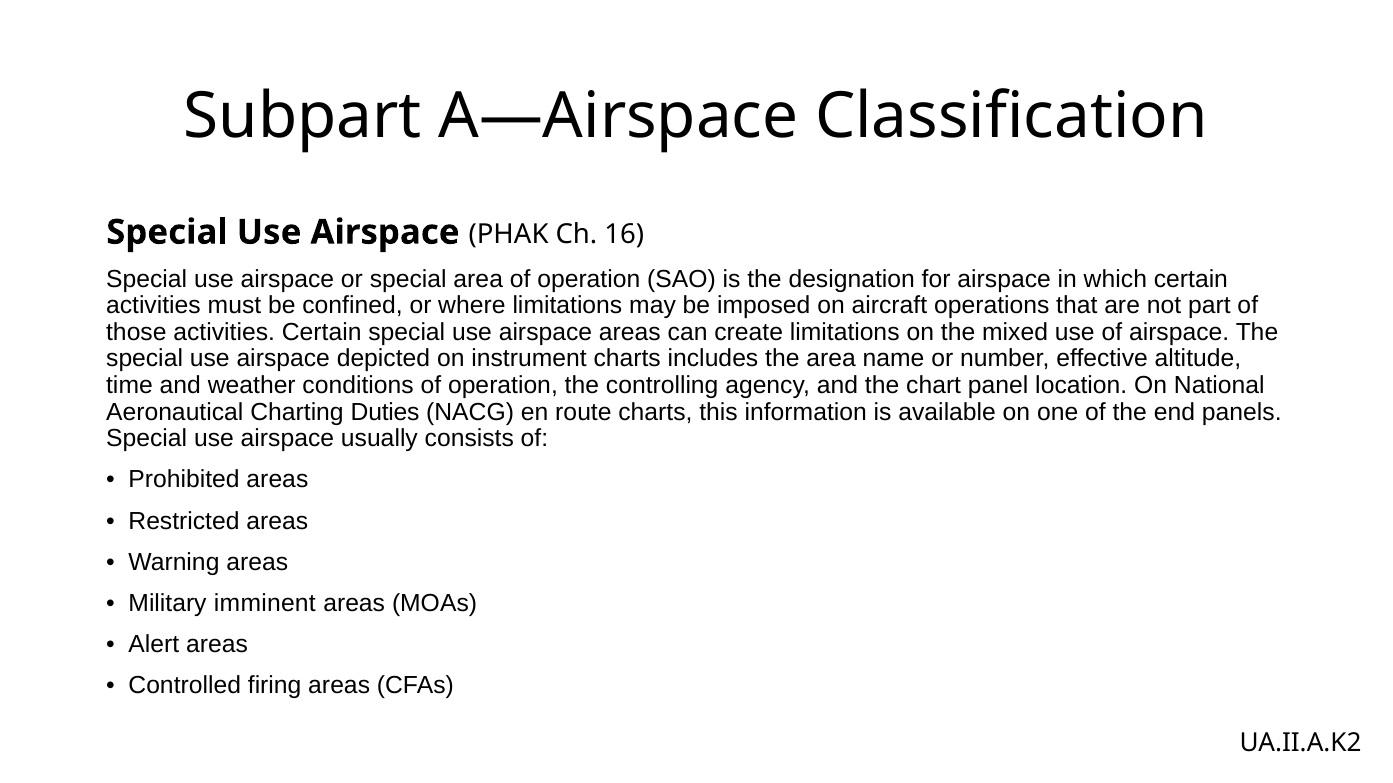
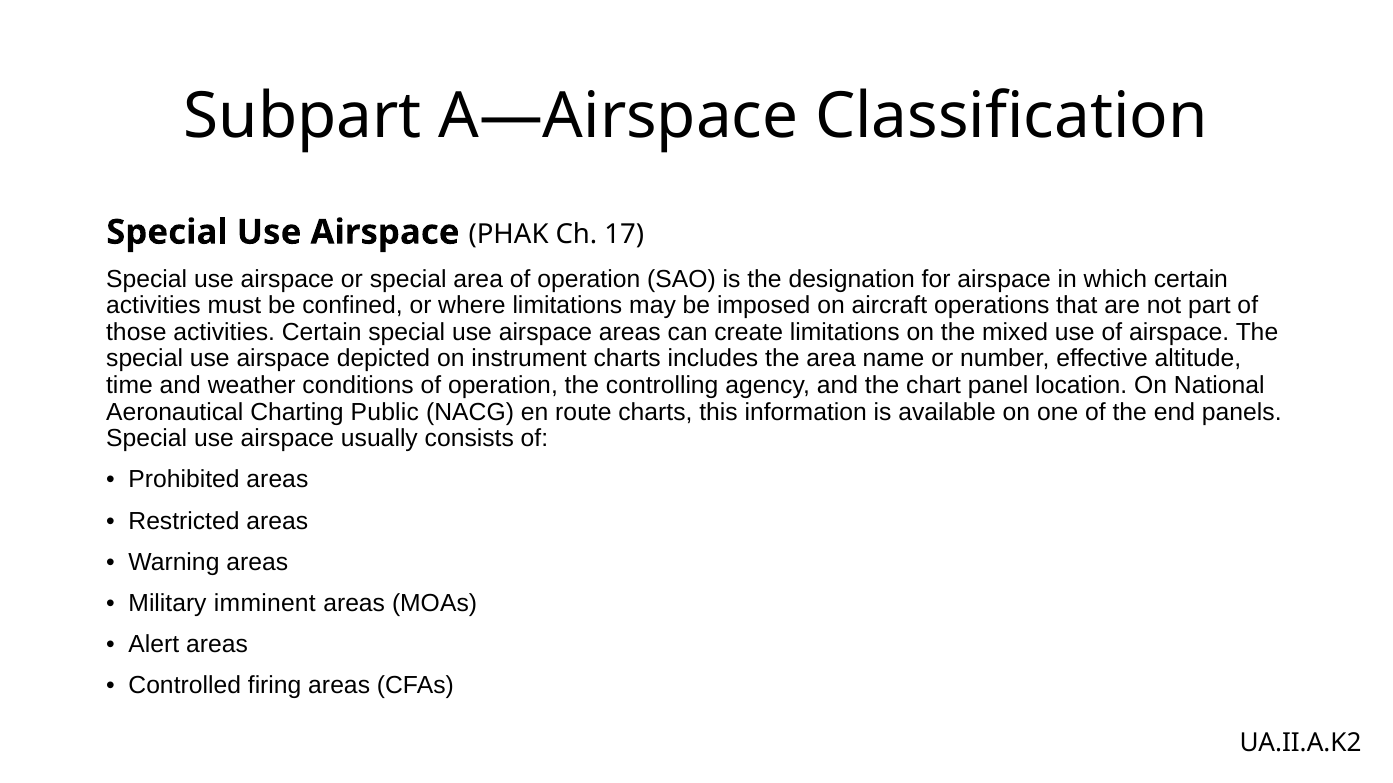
16: 16 -> 17
Duties: Duties -> Public
